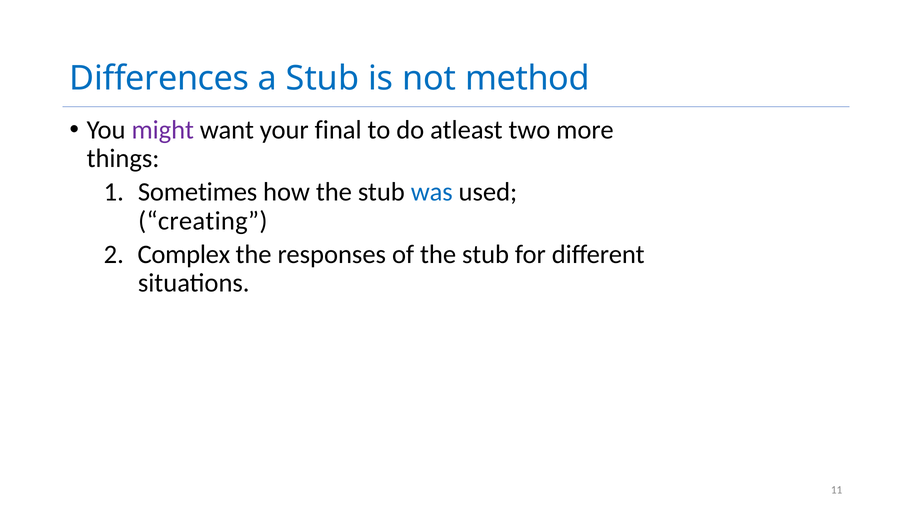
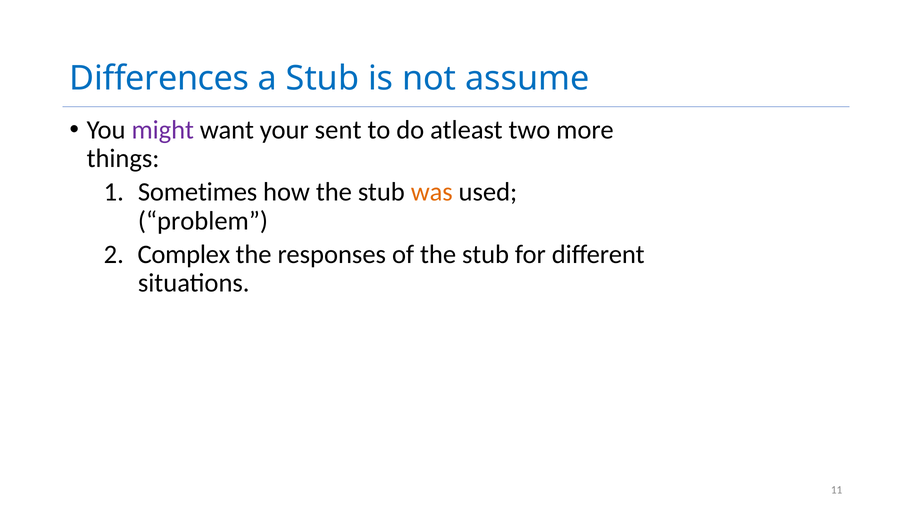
method: method -> assume
final: final -> sent
was colour: blue -> orange
creating: creating -> problem
